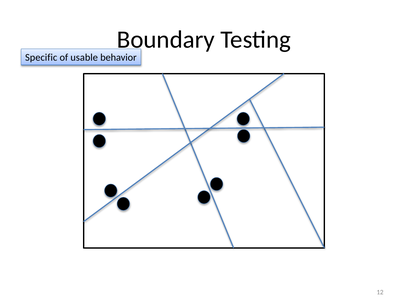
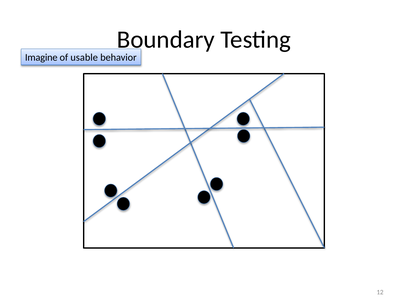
Specific: Specific -> Imagine
